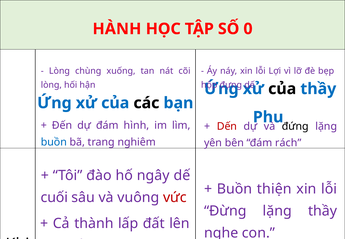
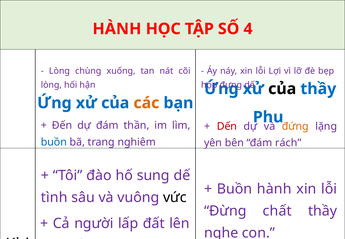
0: 0 -> 4
các colour: black -> orange
hình: hình -> thần
đứng colour: black -> orange
ngây: ngây -> sung
Buồn thiện: thiện -> hành
cuối: cuối -> tình
vức colour: red -> black
Đừng lặng: lặng -> chất
thành: thành -> người
